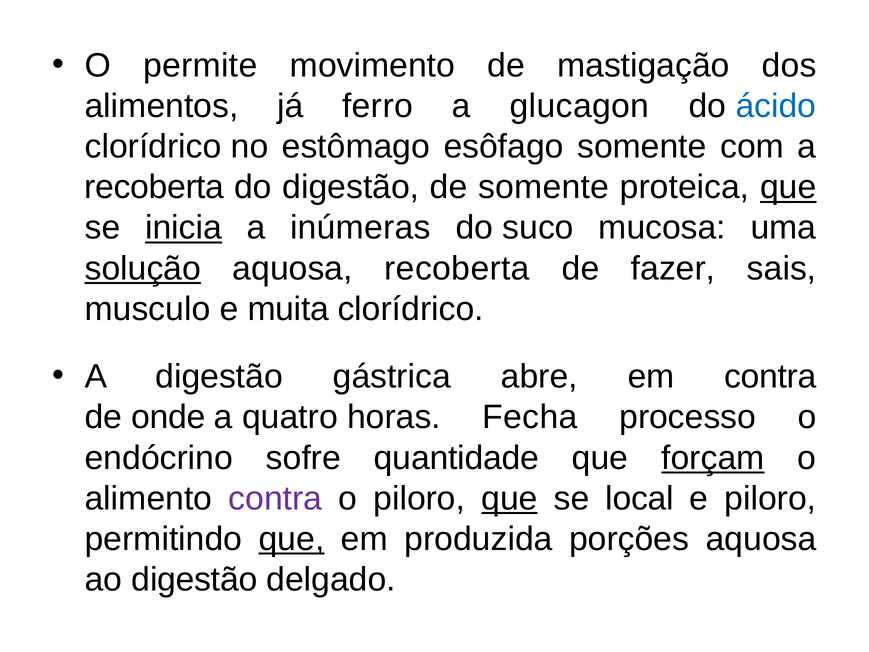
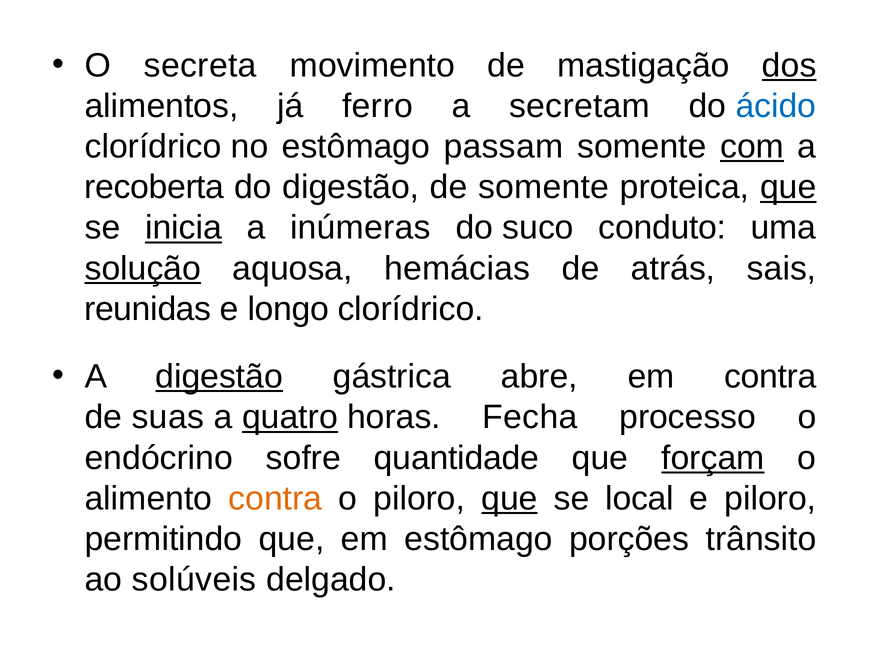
permite: permite -> secreta
dos underline: none -> present
glucagon: glucagon -> secretam
esôfago: esôfago -> passam
com underline: none -> present
mucosa: mucosa -> conduto
aquosa recoberta: recoberta -> hemácias
fazer: fazer -> atrás
musculo: musculo -> reunidas
muita: muita -> longo
digestão at (219, 377) underline: none -> present
onde: onde -> suas
quatro underline: none -> present
contra at (275, 498) colour: purple -> orange
que at (292, 539) underline: present -> none
em produzida: produzida -> estômago
porções aquosa: aquosa -> trânsito
ao digestão: digestão -> solúveis
